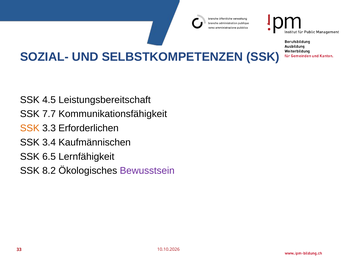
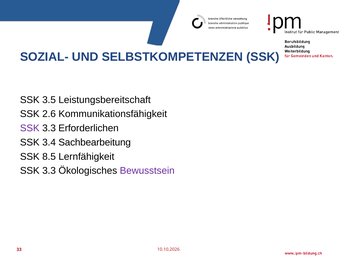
4.5: 4.5 -> 3.5
7.7: 7.7 -> 2.6
SSK at (30, 128) colour: orange -> purple
Kaufmännischen: Kaufmännischen -> Sachbearbeitung
6.5: 6.5 -> 8.5
8.2 at (49, 171): 8.2 -> 3.3
